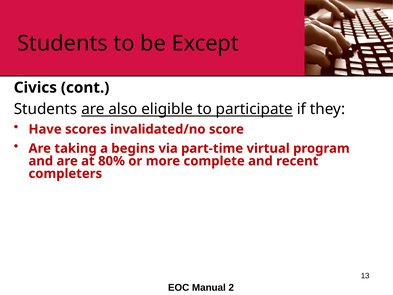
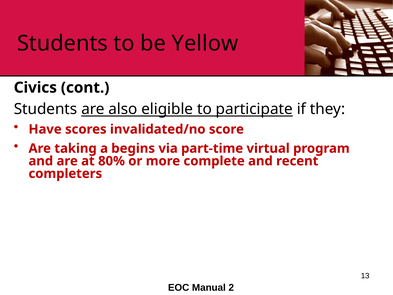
Except: Except -> Yellow
